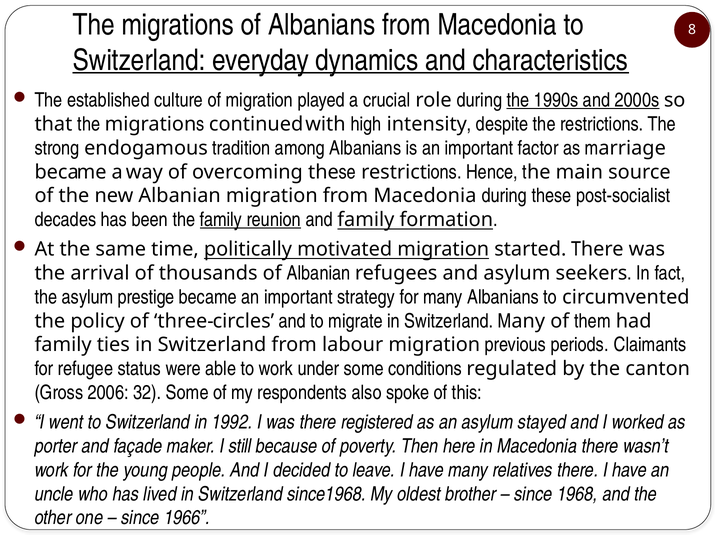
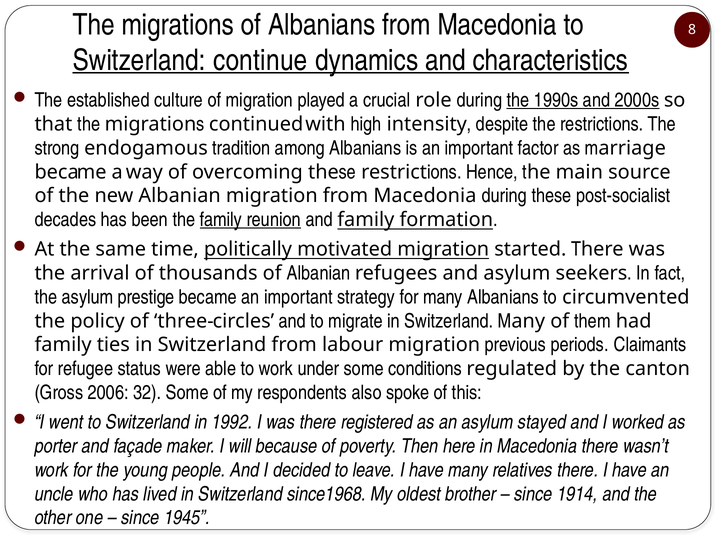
everyday: everyday -> continue
still: still -> will
1968: 1968 -> 1914
1966: 1966 -> 1945
